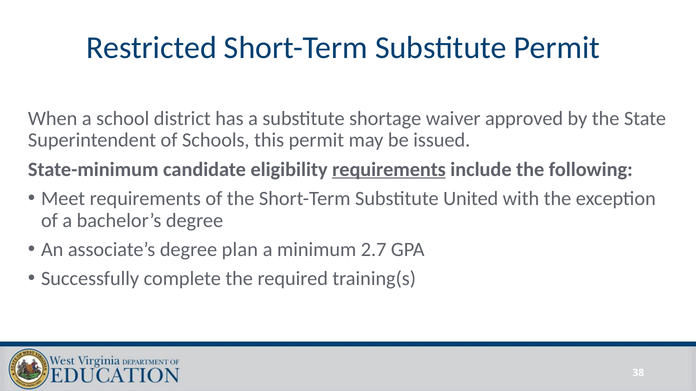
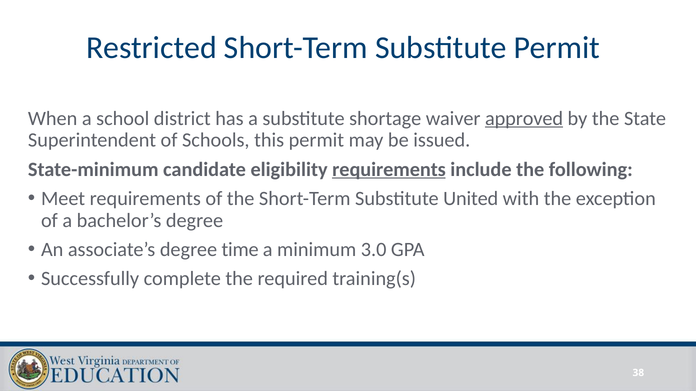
approved underline: none -> present
plan: plan -> time
2.7: 2.7 -> 3.0
